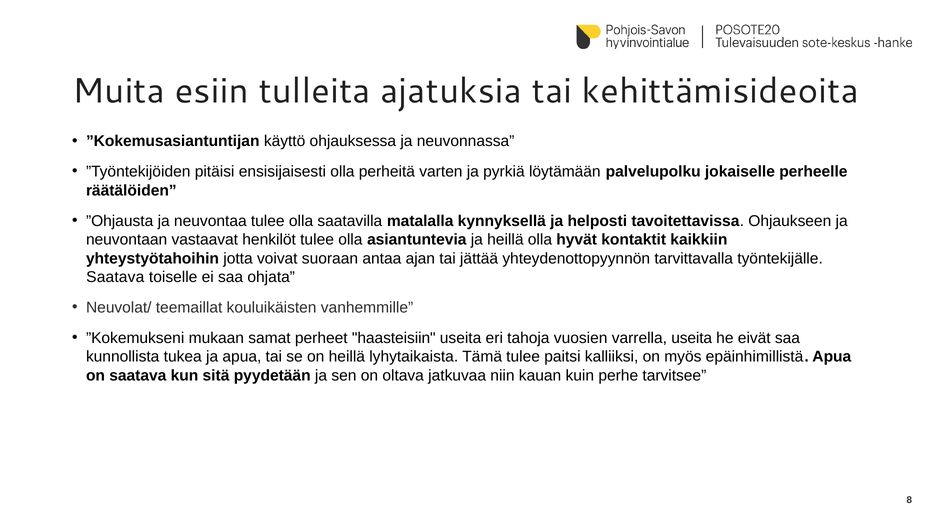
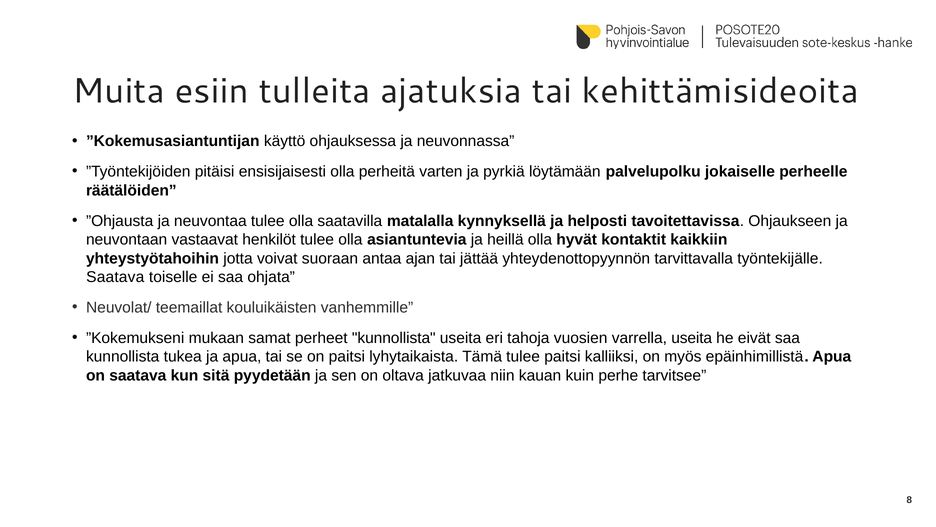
perheet haasteisiin: haasteisiin -> kunnollista
on heillä: heillä -> paitsi
